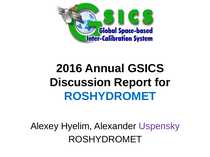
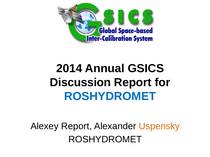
2016: 2016 -> 2014
Alexey Hyelim: Hyelim -> Report
Uspensky colour: purple -> orange
